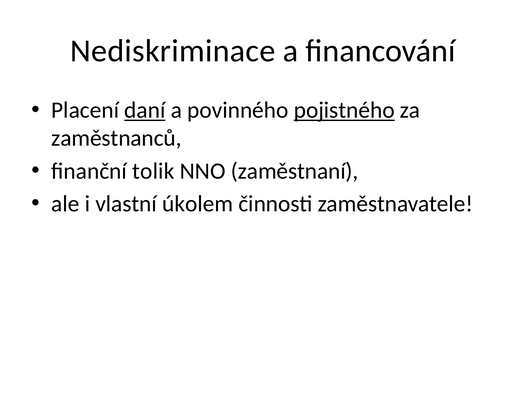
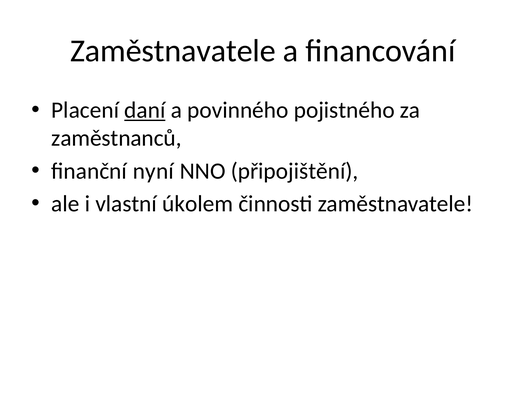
Nediskriminace at (173, 51): Nediskriminace -> Zaměstnavatele
pojistného underline: present -> none
tolik: tolik -> nyní
zaměstnaní: zaměstnaní -> připojištění
